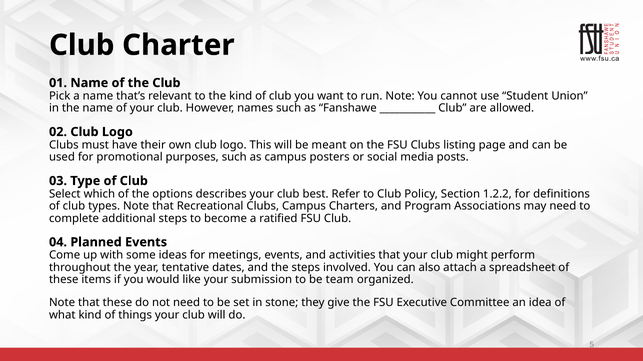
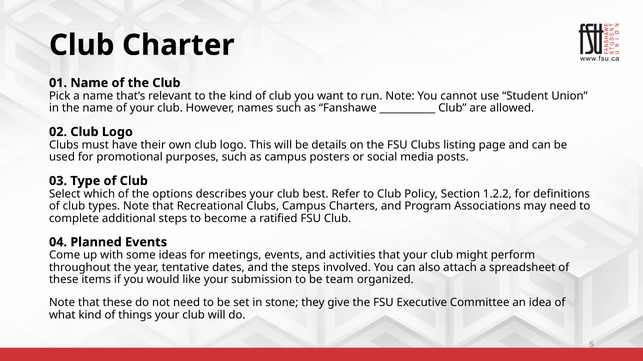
meant: meant -> details
